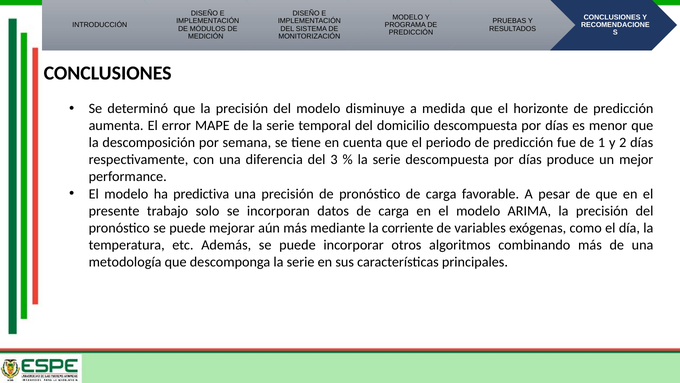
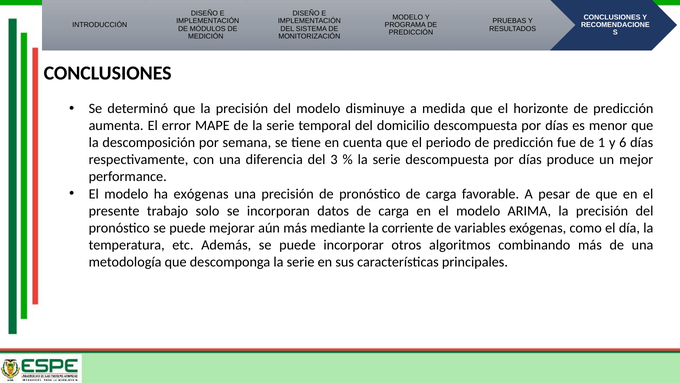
2: 2 -> 6
ha predictiva: predictiva -> exógenas
